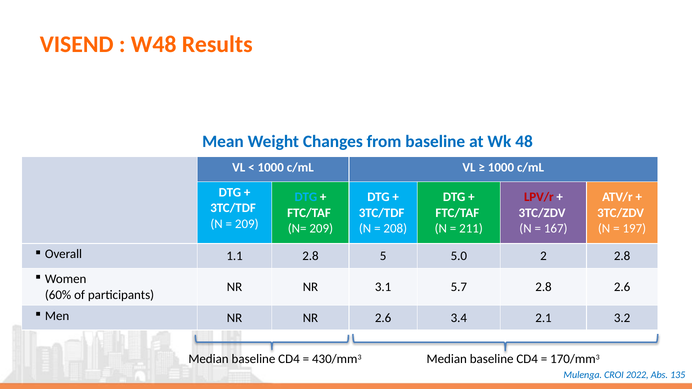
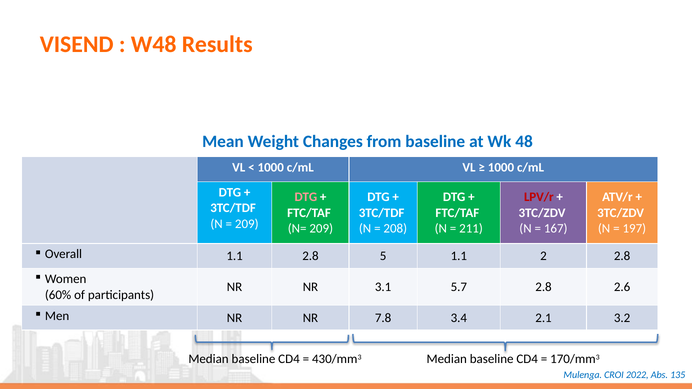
DTG at (306, 197) colour: light blue -> pink
5 5.0: 5.0 -> 1.1
NR 2.6: 2.6 -> 7.8
